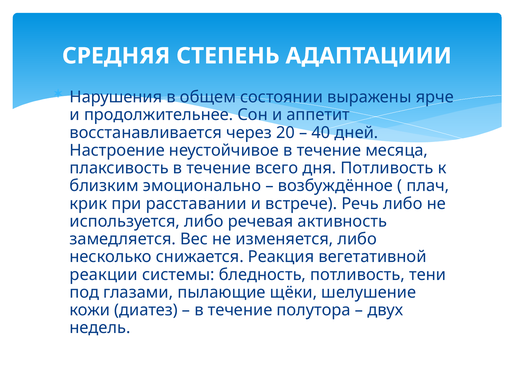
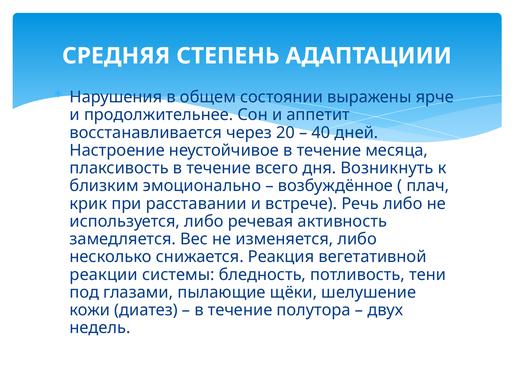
дня Потливость: Потливость -> Возникнуть
